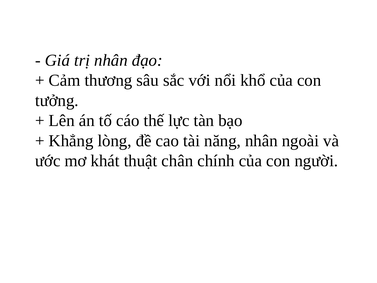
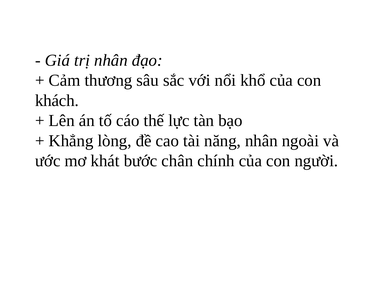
tưởng: tưởng -> khách
thuật: thuật -> bước
